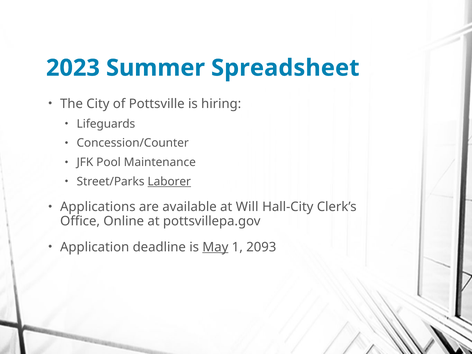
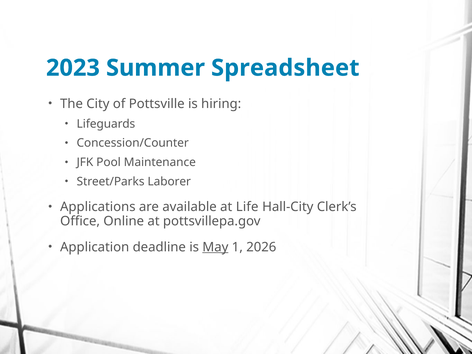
Laborer underline: present -> none
Will: Will -> Life
2093: 2093 -> 2026
